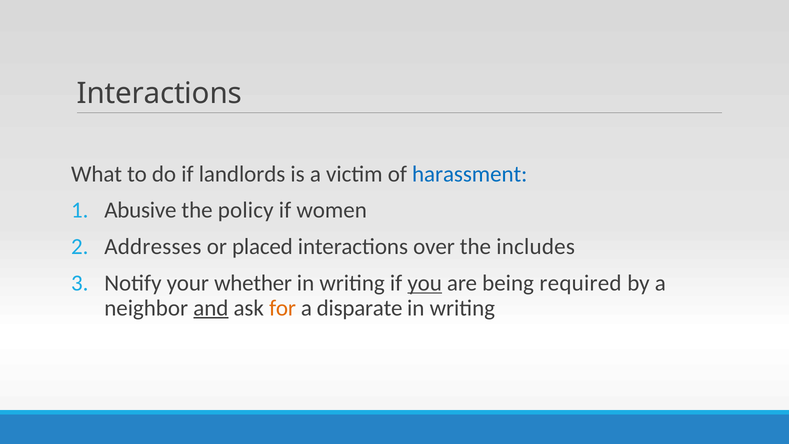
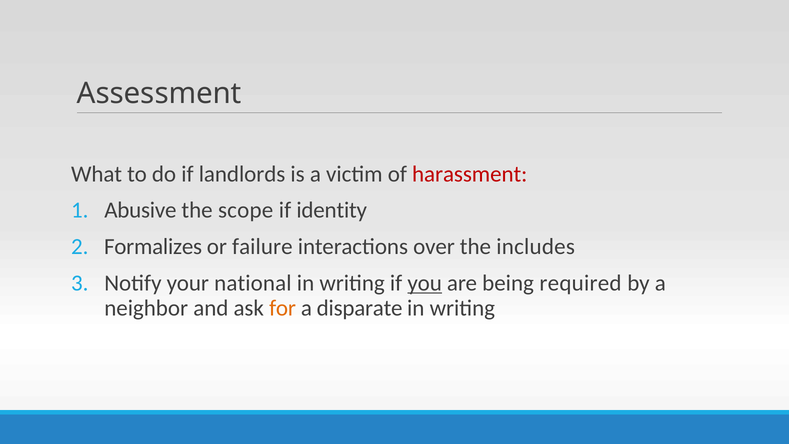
Interactions at (159, 94): Interactions -> Assessment
harassment colour: blue -> red
policy: policy -> scope
women: women -> identity
Addresses: Addresses -> Formalizes
placed: placed -> failure
whether: whether -> national
and underline: present -> none
